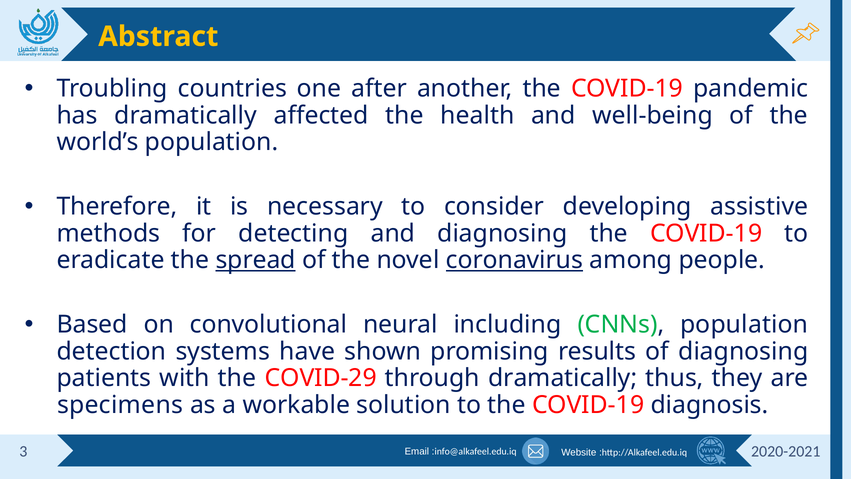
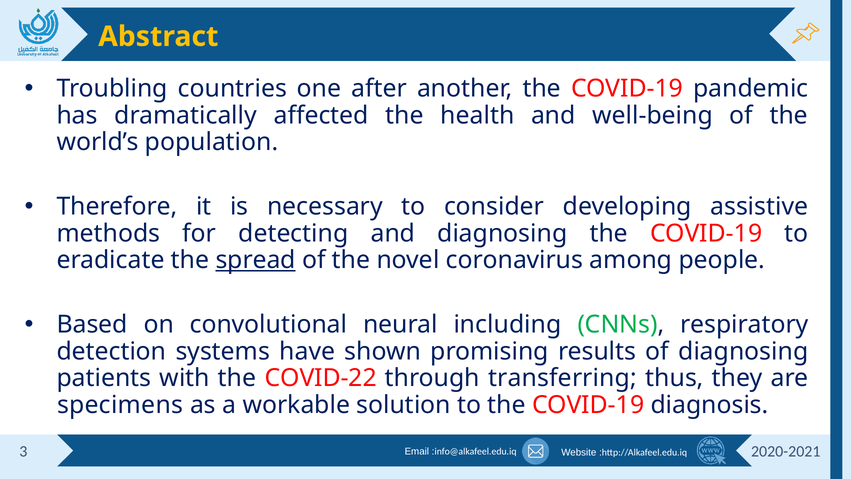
coronavirus underline: present -> none
CNNs population: population -> respiratory
COVID-29: COVID-29 -> COVID-22
through dramatically: dramatically -> transferring
